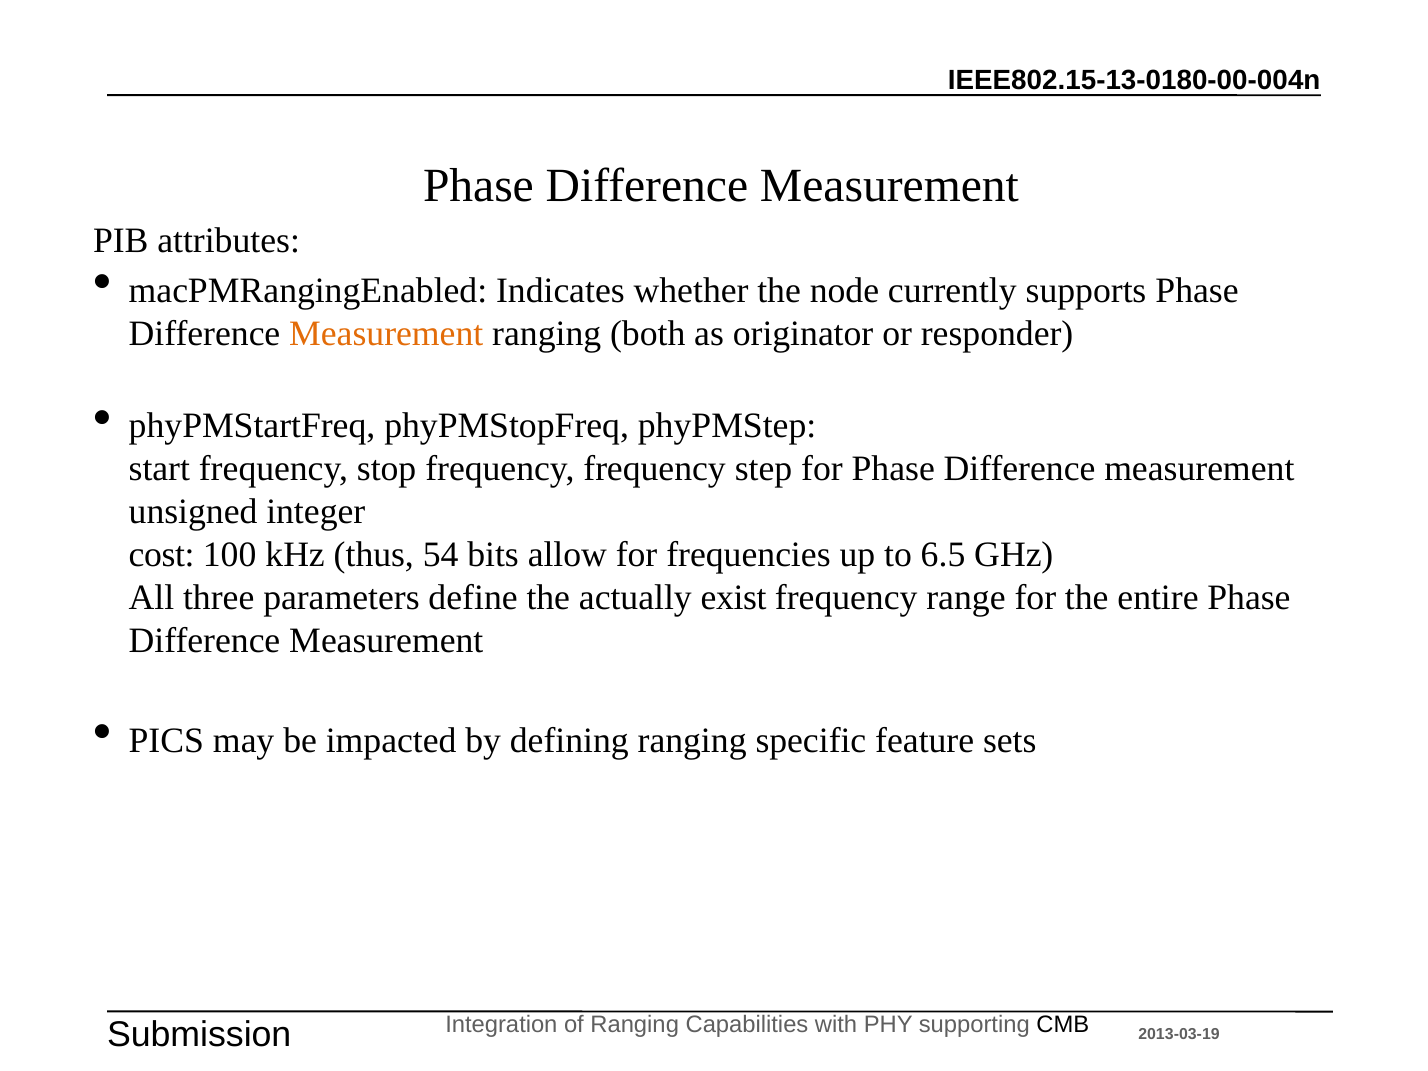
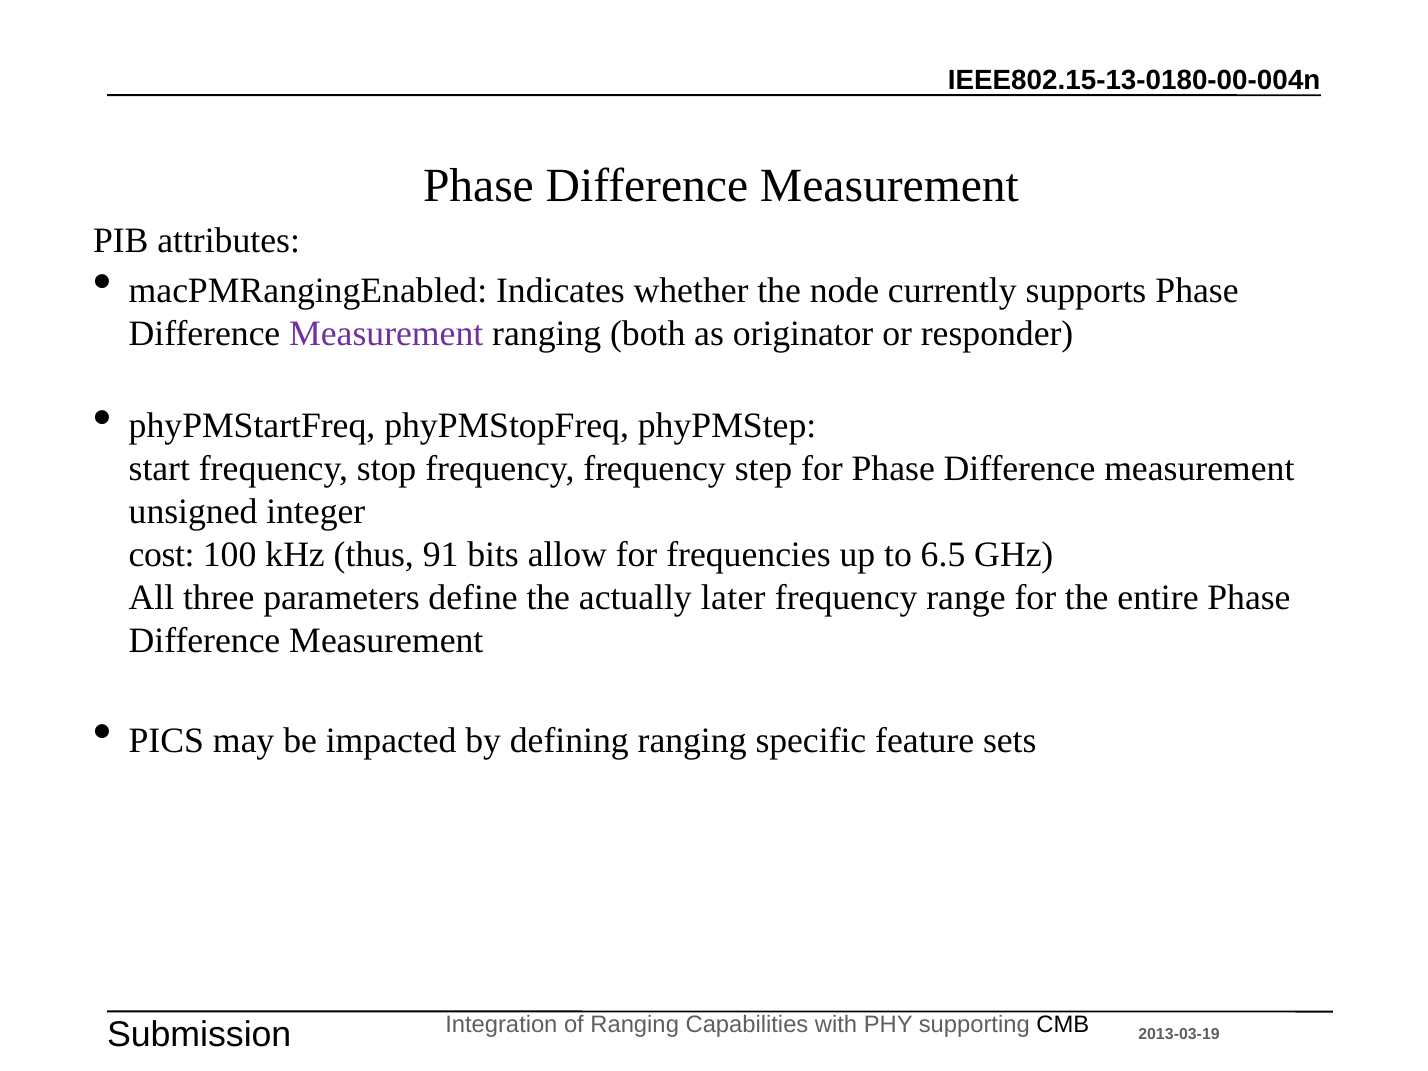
Measurement at (386, 333) colour: orange -> purple
54: 54 -> 91
exist: exist -> later
